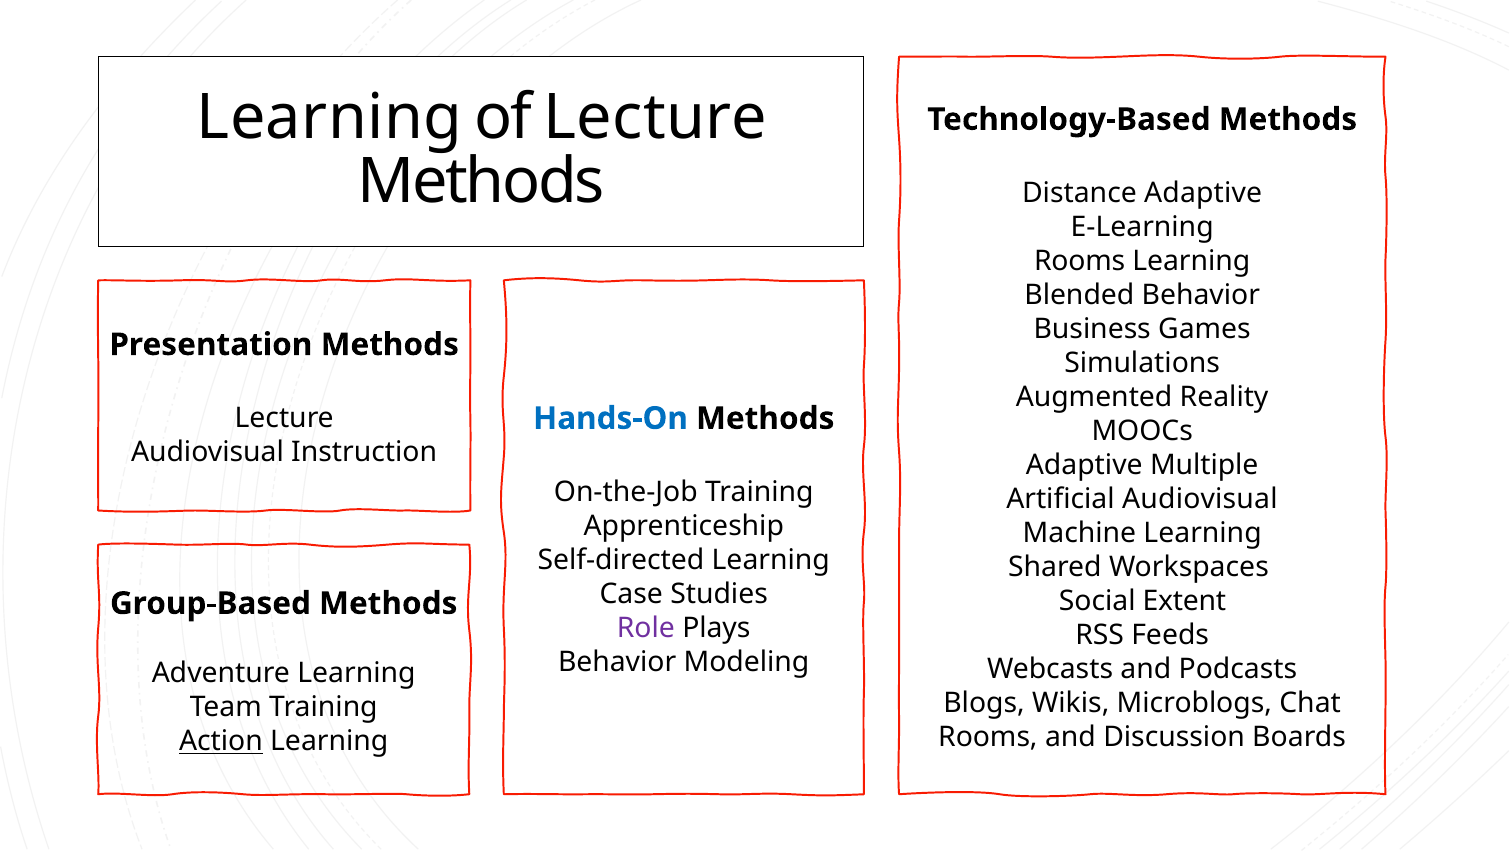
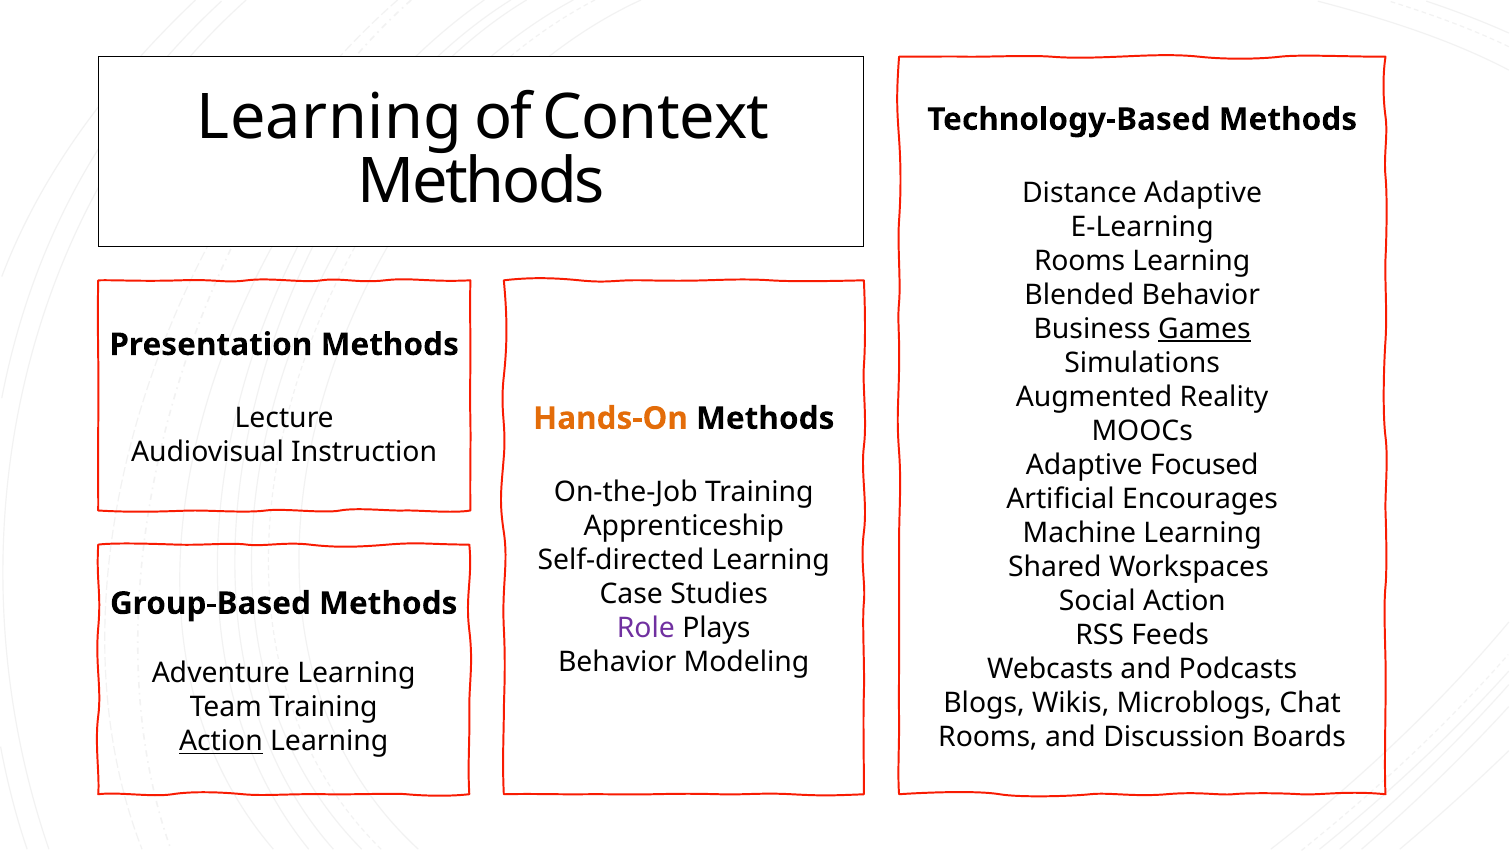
of Lecture: Lecture -> Context
Games underline: none -> present
Hands-On colour: blue -> orange
Multiple: Multiple -> Focused
Artificial Audiovisual: Audiovisual -> Encourages
Social Extent: Extent -> Action
